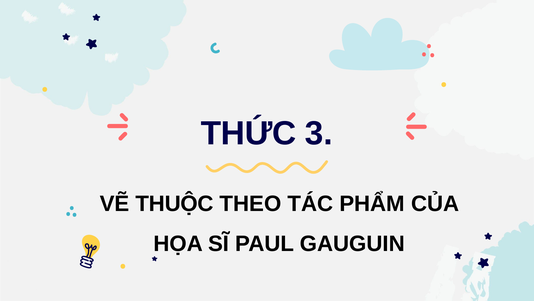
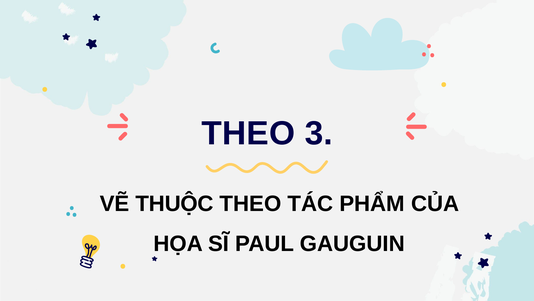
THỨC at (249, 133): THỨC -> THEO
